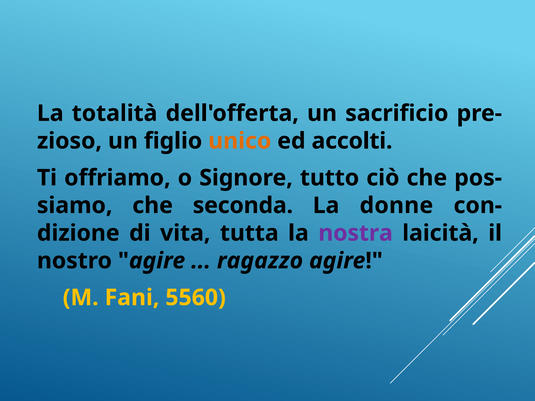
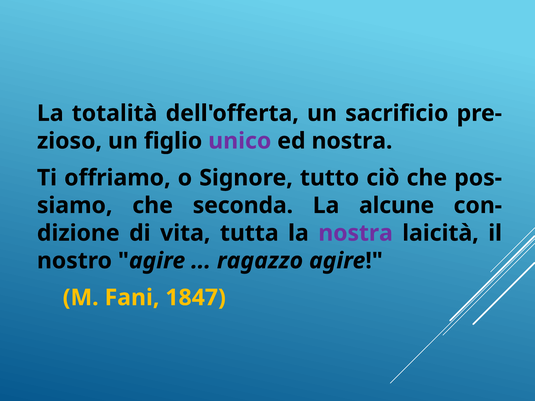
unico colour: orange -> purple
ed accolti: accolti -> nostra
donne: donne -> alcune
5560: 5560 -> 1847
